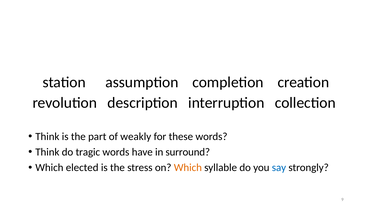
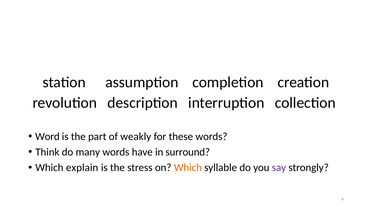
Think at (47, 137): Think -> Word
tragic: tragic -> many
elected: elected -> explain
say colour: blue -> purple
